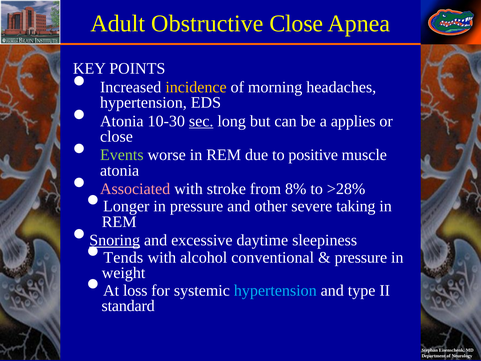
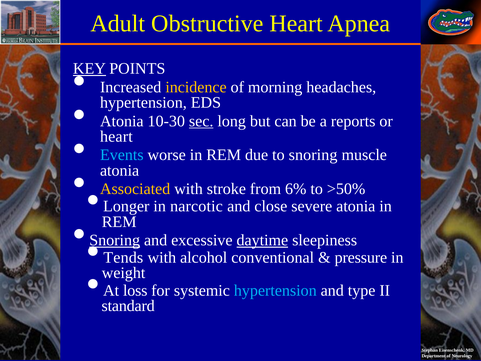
Obstructive Close: Close -> Heart
KEY underline: none -> present
applies: applies -> reports
close at (116, 136): close -> heart
Events colour: light green -> light blue
to positive: positive -> snoring
Associated colour: pink -> yellow
8%: 8% -> 6%
>28%: >28% -> >50%
in pressure: pressure -> narcotic
other: other -> close
severe taking: taking -> atonia
daytime underline: none -> present
